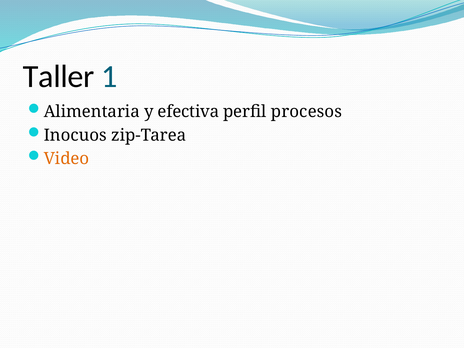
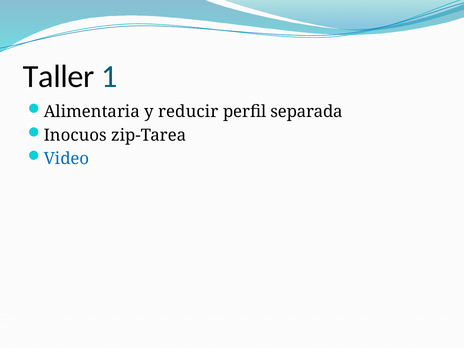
efectiva: efectiva -> reducir
procesos: procesos -> separada
Video colour: orange -> blue
